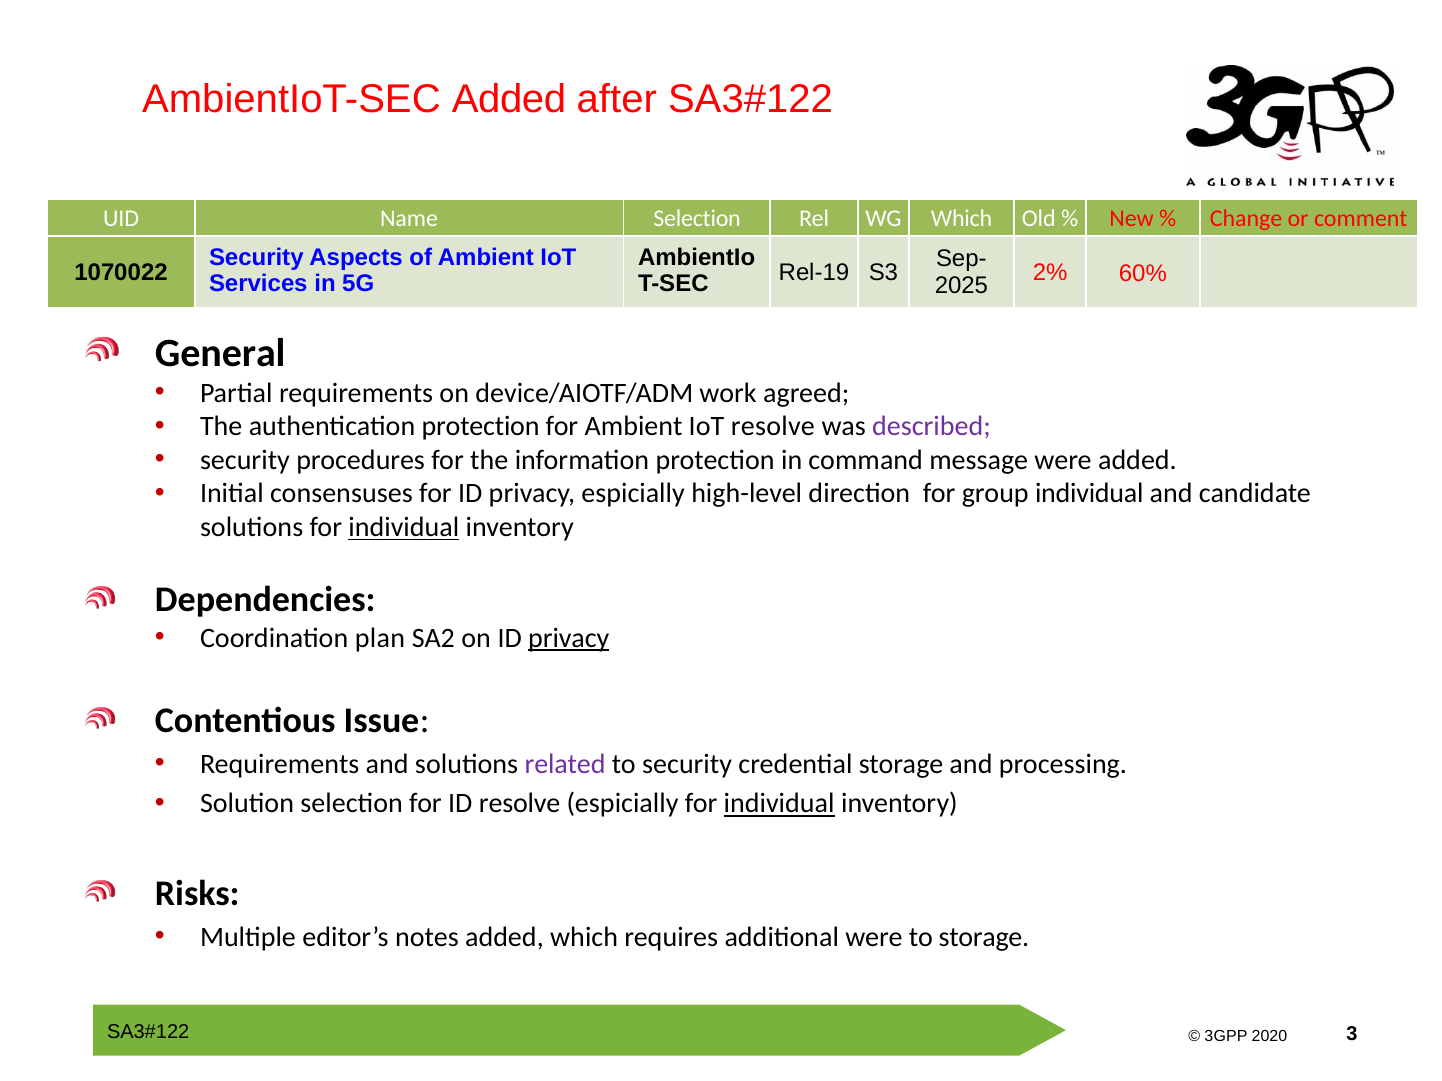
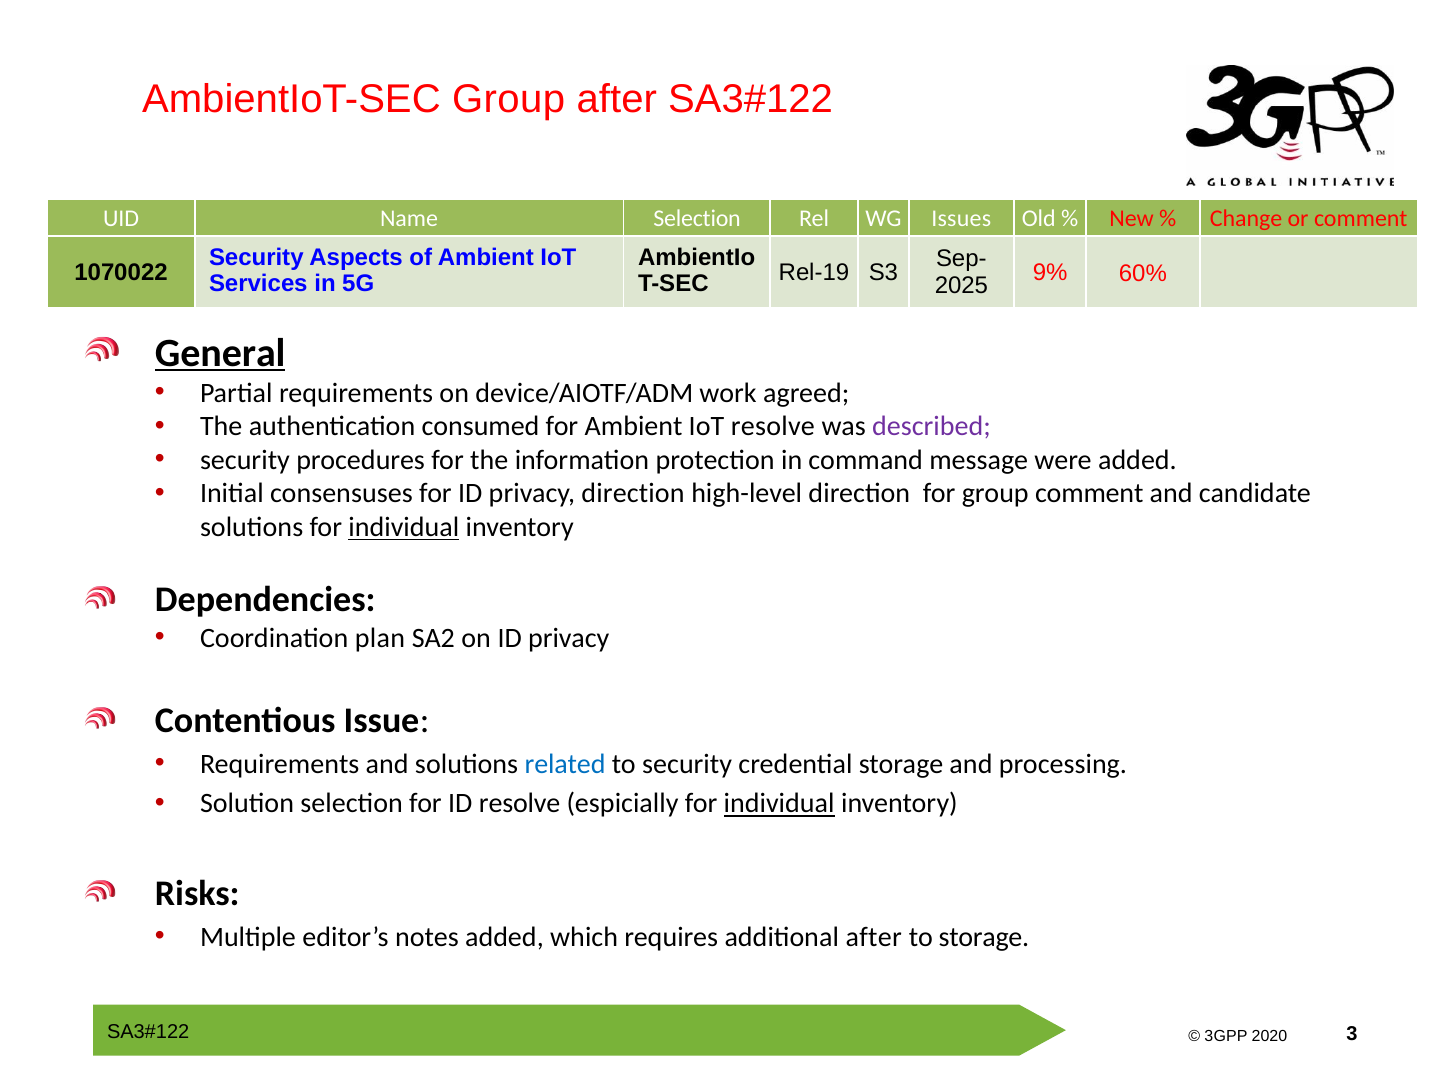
AmbientIoT-SEC Added: Added -> Group
WG Which: Which -> Issues
2%: 2% -> 9%
General underline: none -> present
authentication protection: protection -> consumed
privacy espicially: espicially -> direction
group individual: individual -> comment
privacy at (569, 638) underline: present -> none
related colour: purple -> blue
additional were: were -> after
